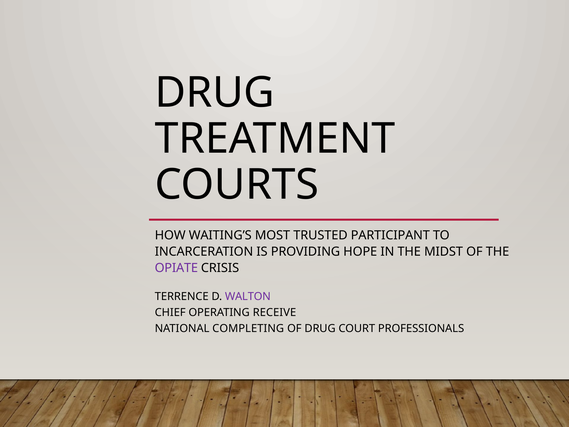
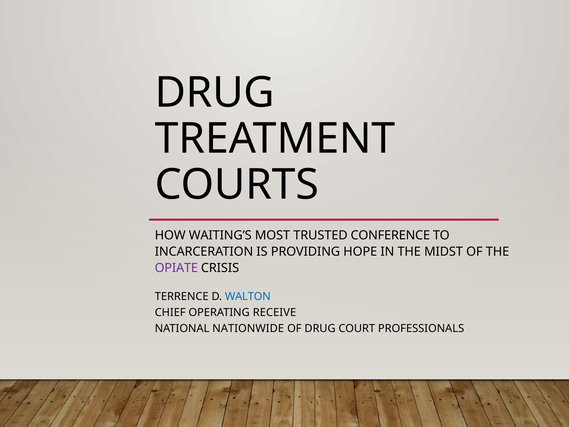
PARTICIPANT: PARTICIPANT -> CONFERENCE
WALTON colour: purple -> blue
COMPLETING: COMPLETING -> NATIONWIDE
